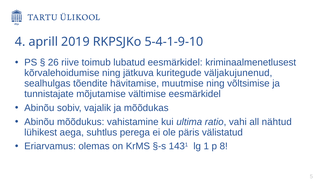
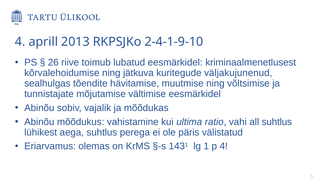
2019: 2019 -> 2013
5-4-1-9-10: 5-4-1-9-10 -> 2-4-1-9-10
all nähtud: nähtud -> suhtlus
p 8: 8 -> 4
